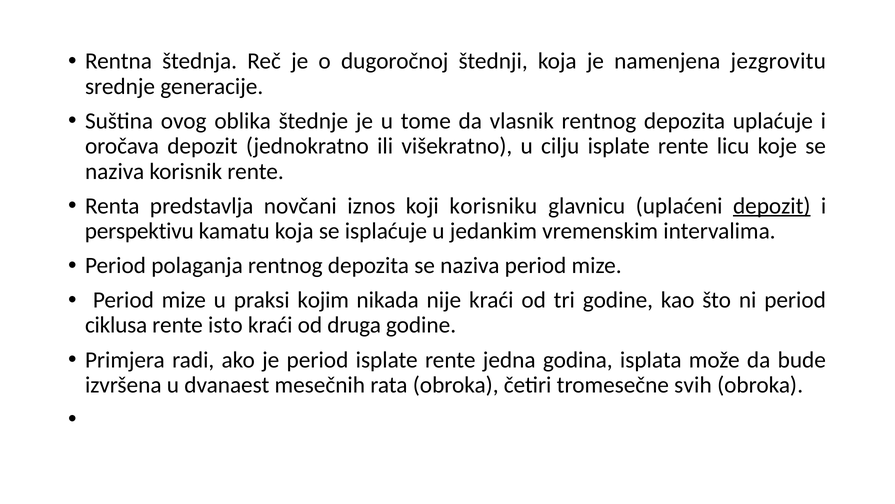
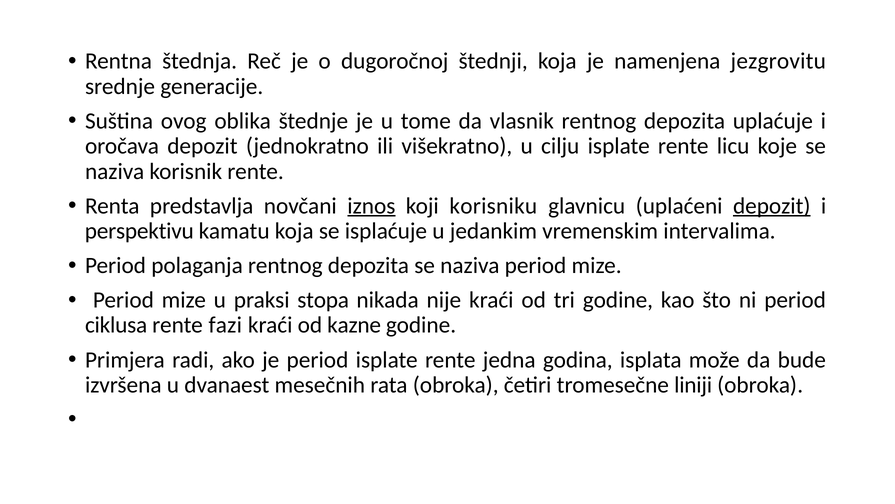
iznos underline: none -> present
kojim: kojim -> stopa
isto: isto -> fazi
druga: druga -> kazne
svih: svih -> liniji
